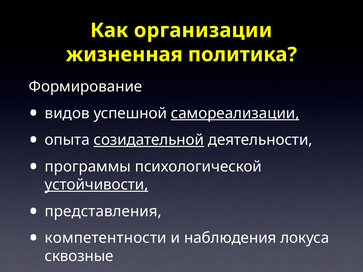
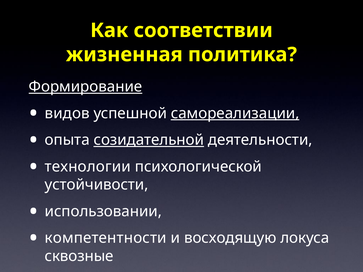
организации: организации -> соответствии
Формирование underline: none -> present
программы: программы -> технологии
устойчивости underline: present -> none
представления: представления -> использовании
наблюдения: наблюдения -> восходящую
